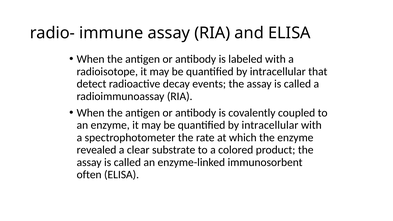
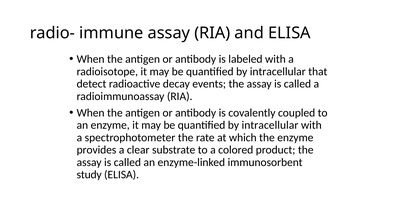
revealed: revealed -> provides
often: often -> study
